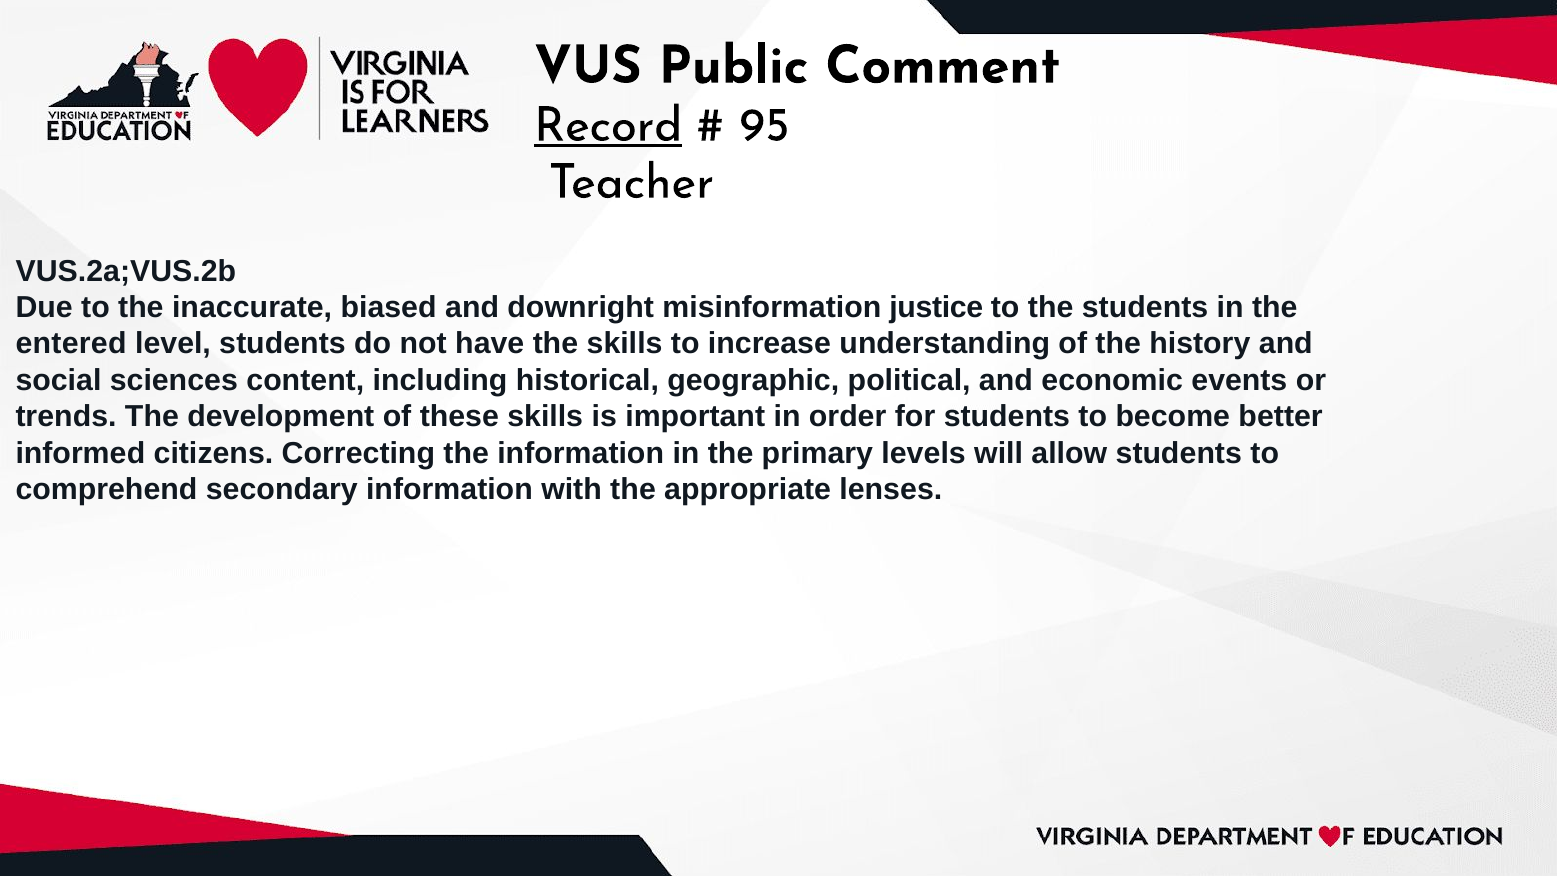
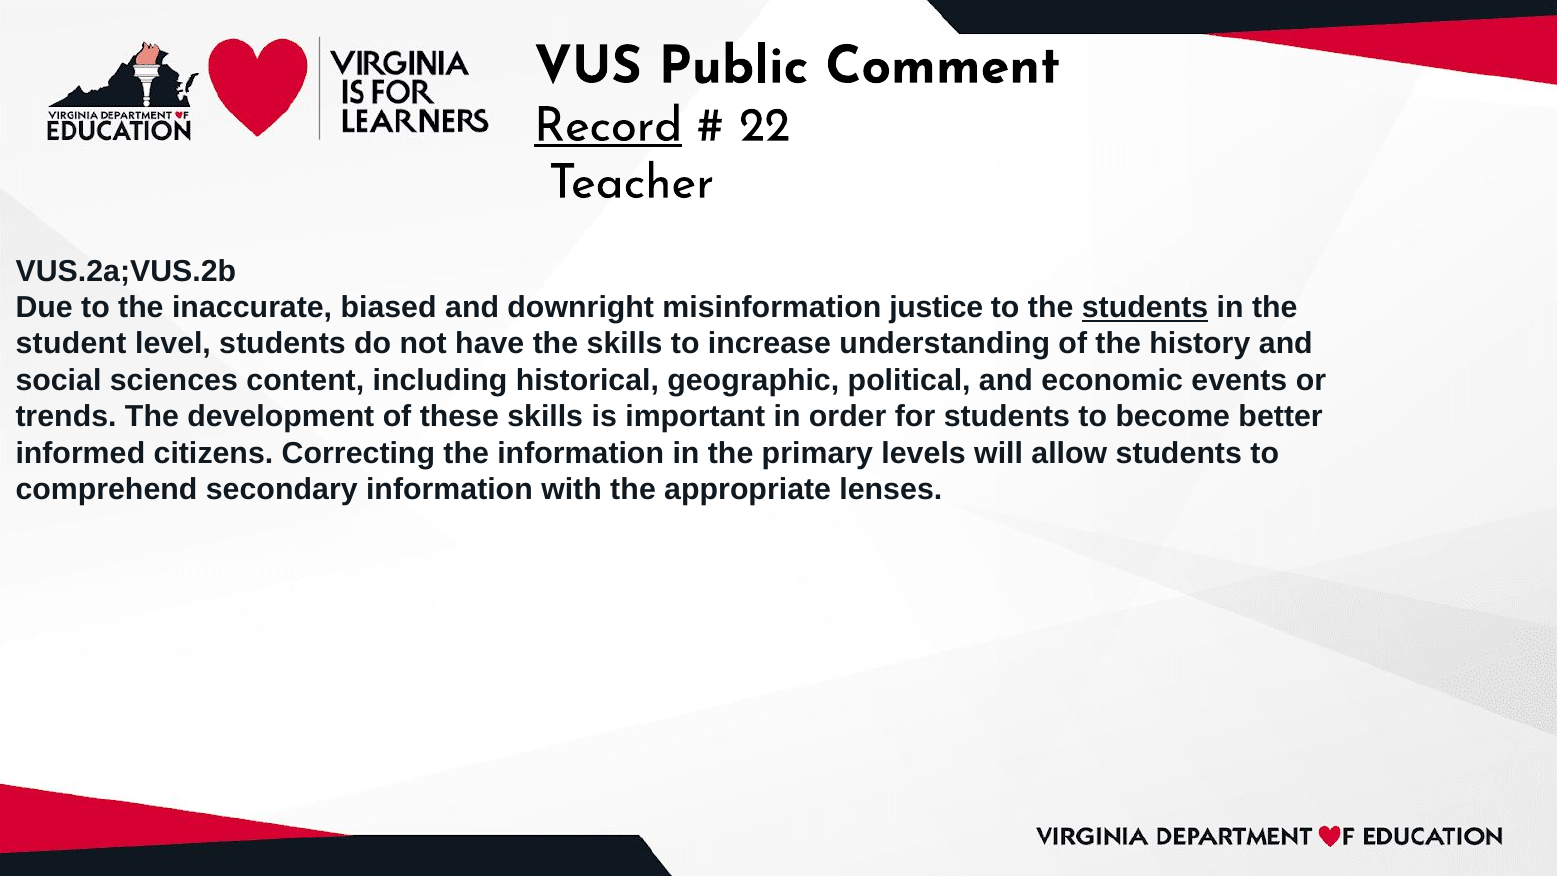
95: 95 -> 22
students at (1145, 308) underline: none -> present
entered: entered -> student
